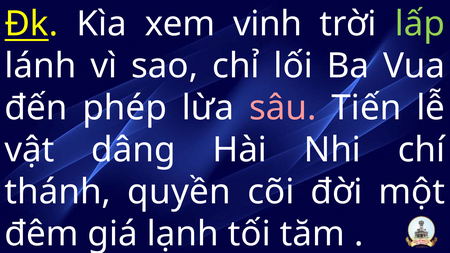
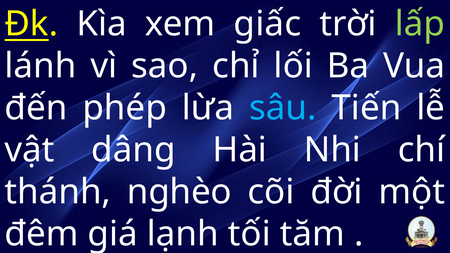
vinh: vinh -> giấc
sâu colour: pink -> light blue
quyền: quyền -> nghèo
